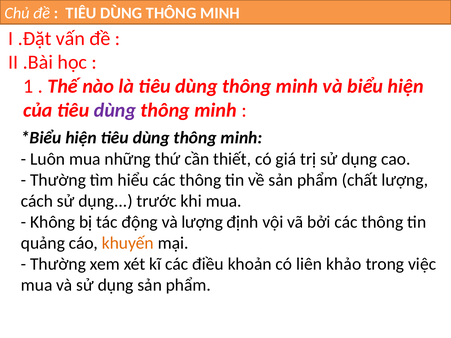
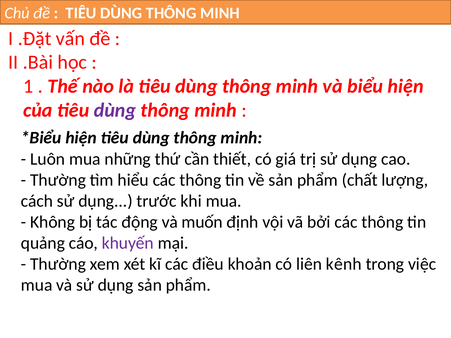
và lượng: lượng -> muốn
khuyến colour: orange -> purple
khảo: khảo -> kênh
